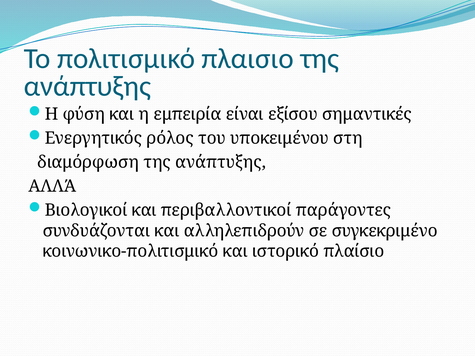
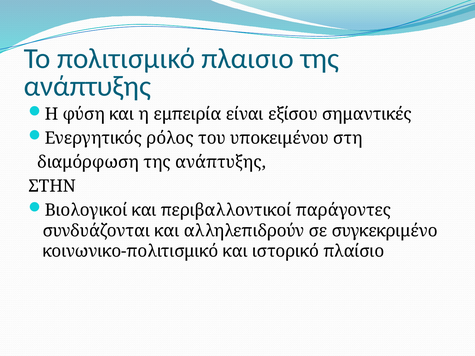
ΑΛΛΆ: ΑΛΛΆ -> ΣΤΗΝ
